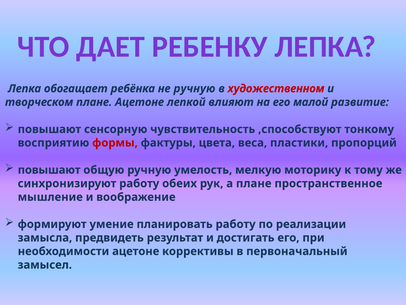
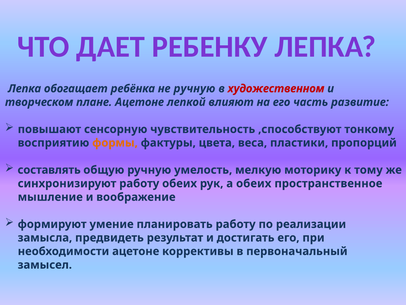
малой: малой -> часть
формы colour: red -> orange
повышают at (49, 170): повышают -> составлять
а плане: плане -> обеих
